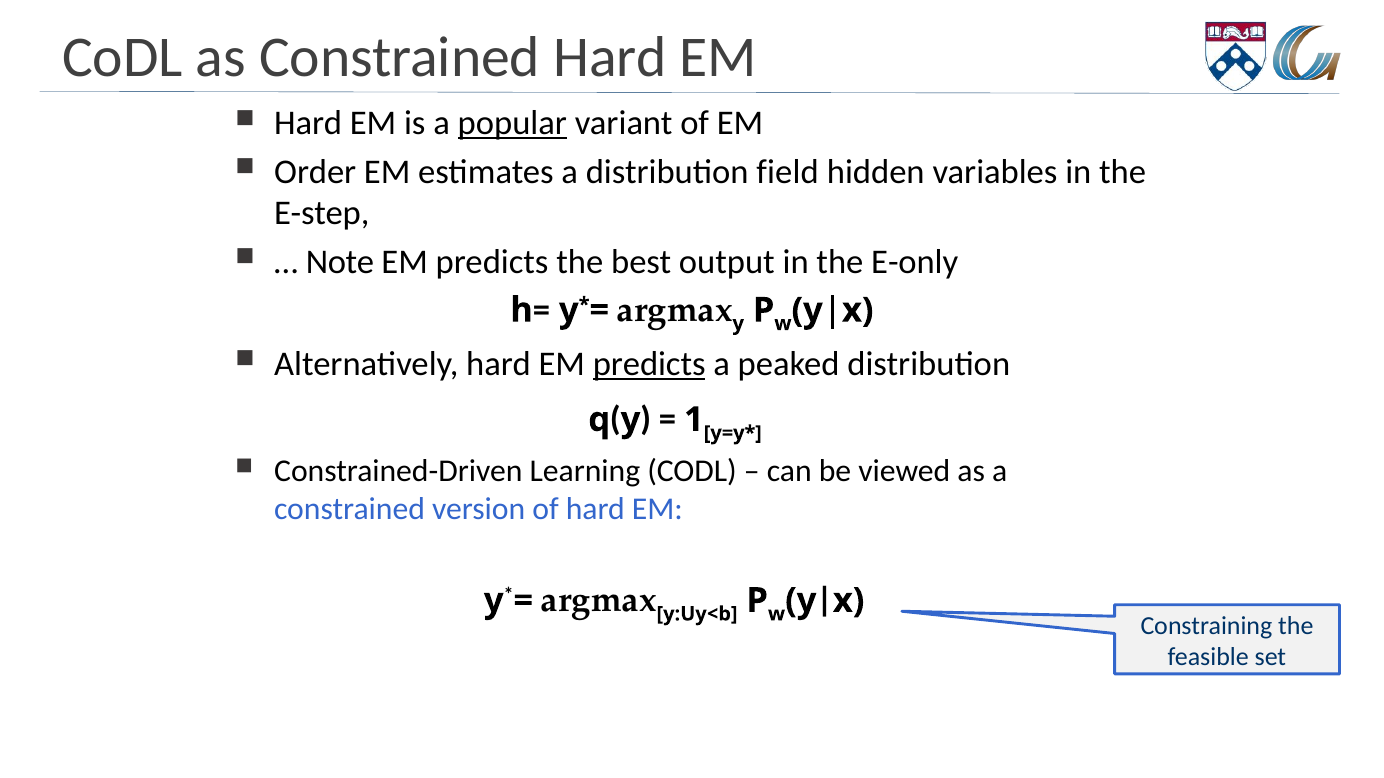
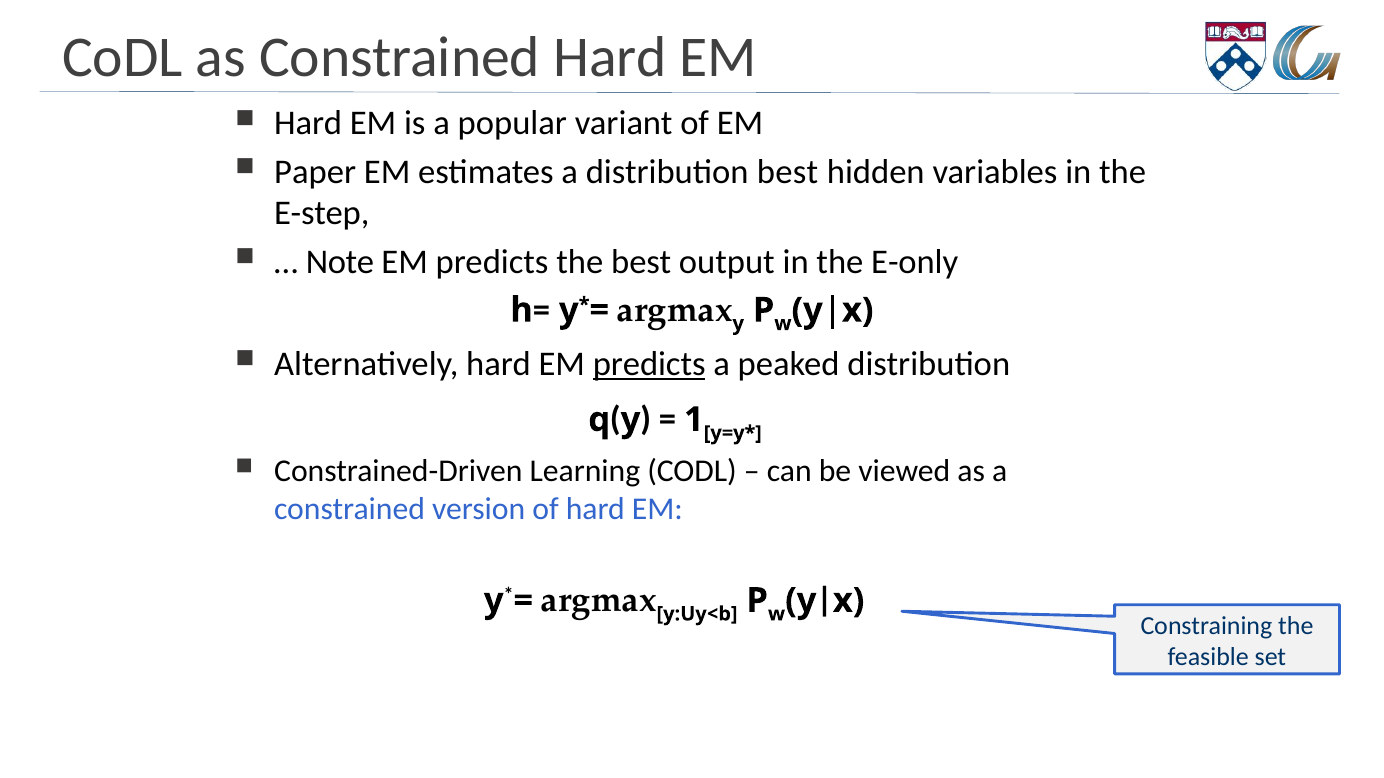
popular underline: present -> none
Order: Order -> Paper
distribution field: field -> best
